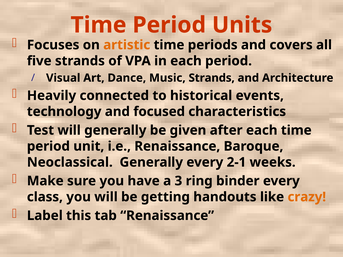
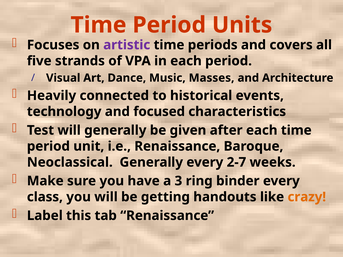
artistic colour: orange -> purple
Music Strands: Strands -> Masses
2-1: 2-1 -> 2-7
